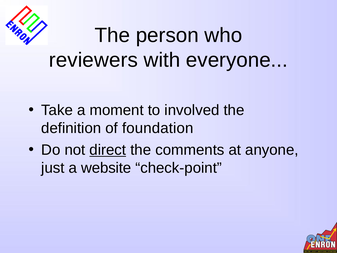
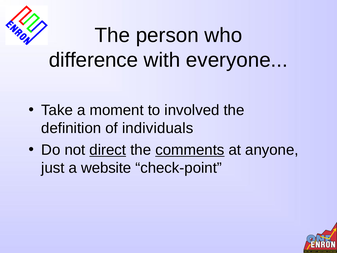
reviewers: reviewers -> difference
foundation: foundation -> individuals
comments underline: none -> present
